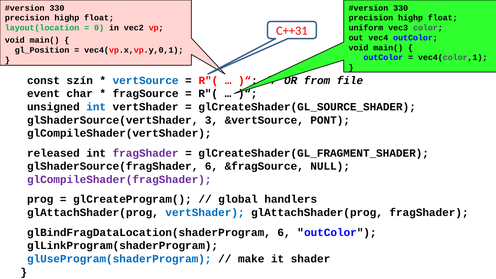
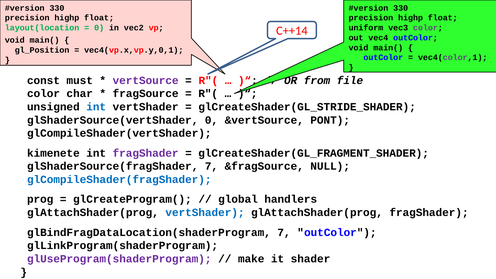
C++31: C++31 -> C++14
szín: szín -> must
vertSource colour: blue -> purple
event at (43, 94): event -> color
glCreateShader(GL_SOURCE_SHADER: glCreateShader(GL_SOURCE_SHADER -> glCreateShader(GL_STRIDE_SHADER
glShaderSource(vertShader 3: 3 -> 0
released: released -> kimenete
glShaderSource(fragShader 6: 6 -> 7
glCompileShader(fragShader colour: purple -> blue
glBindFragDataLocation(shaderProgram 6: 6 -> 7
glUseProgram(shaderProgram colour: blue -> purple
